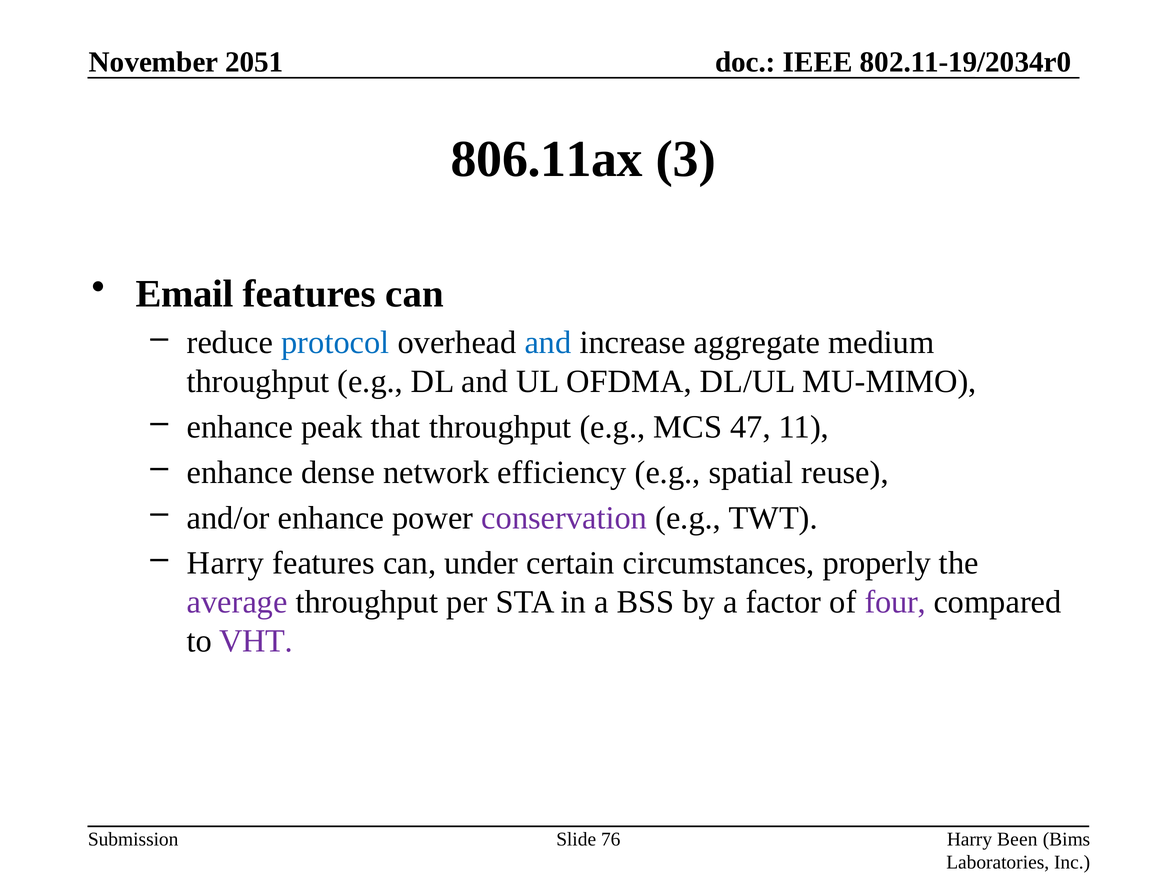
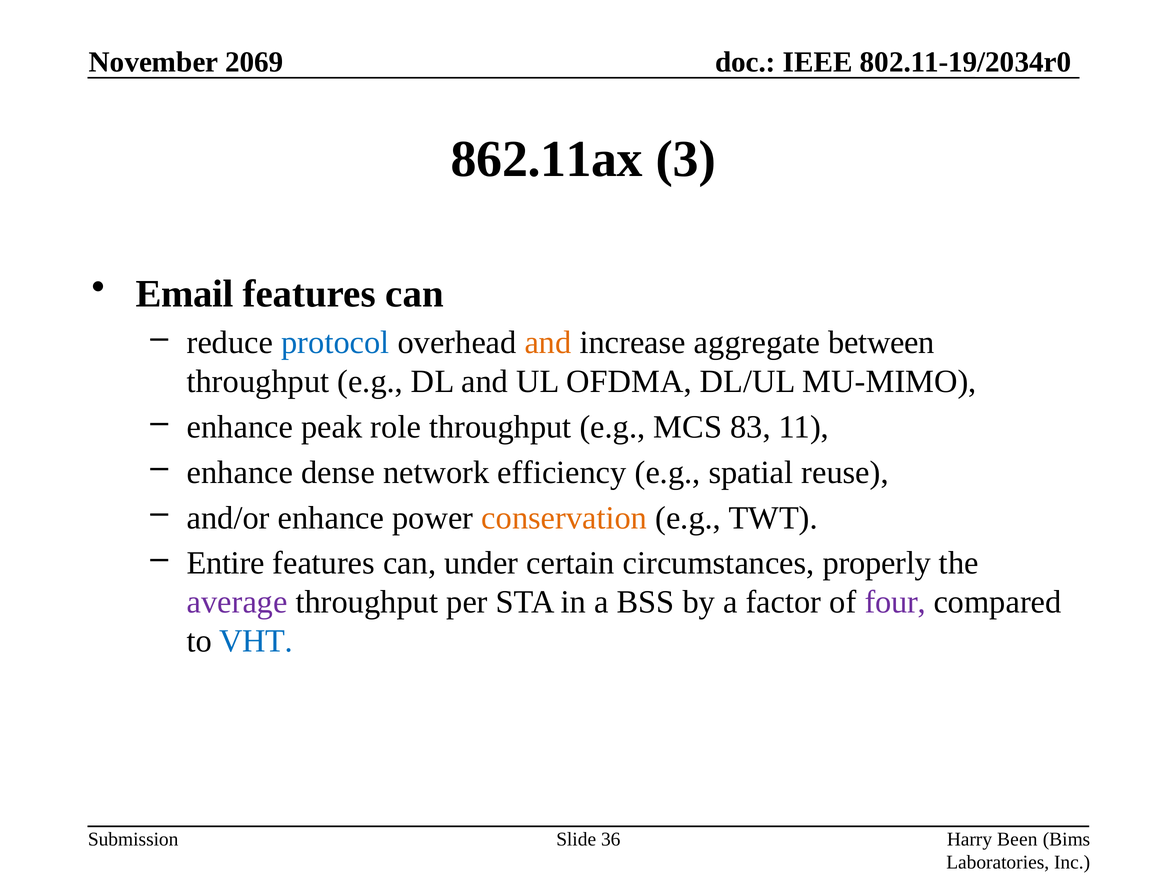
2051: 2051 -> 2069
806.11ax: 806.11ax -> 862.11ax
and at (548, 343) colour: blue -> orange
medium: medium -> between
that: that -> role
47: 47 -> 83
conservation colour: purple -> orange
Harry at (225, 563): Harry -> Entire
VHT colour: purple -> blue
76: 76 -> 36
